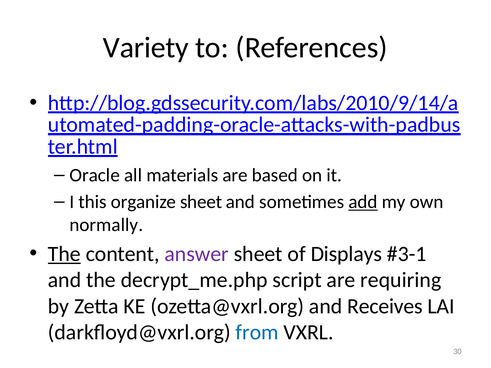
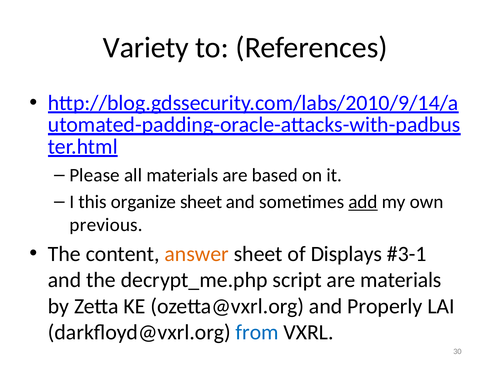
Oracle: Oracle -> Please
normally: normally -> previous
The at (64, 254) underline: present -> none
answer colour: purple -> orange
are requiring: requiring -> materials
Receives: Receives -> Properly
